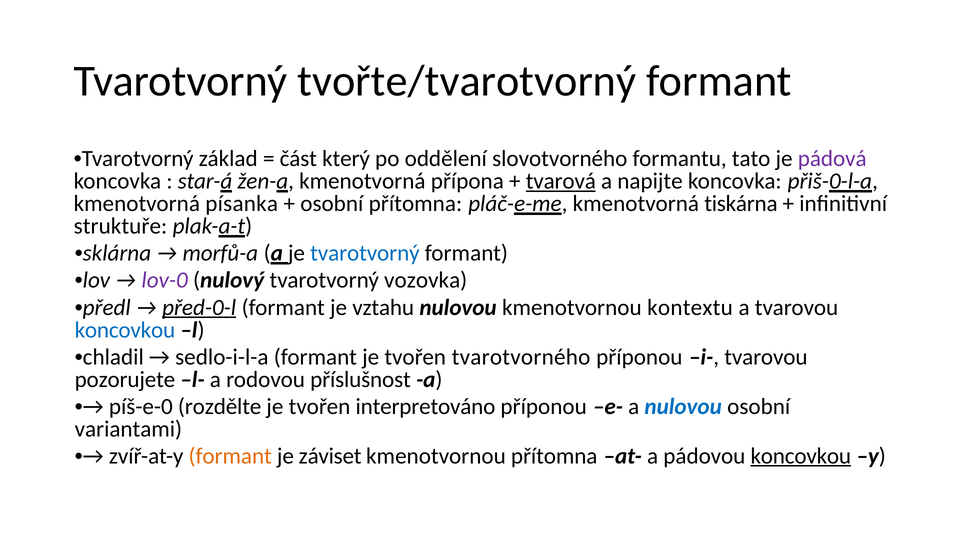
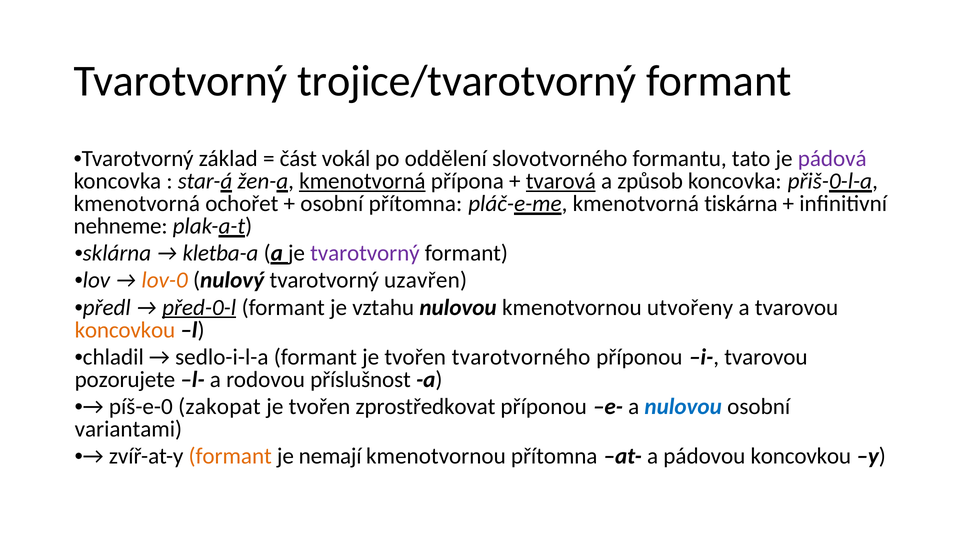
tvořte/tvarotvorný: tvořte/tvarotvorný -> trojice/tvarotvorný
který: který -> vokál
kmenotvorná at (362, 181) underline: none -> present
napijte: napijte -> způsob
písanka: písanka -> ochořet
struktuře: struktuře -> nehneme
morfů-a: morfů-a -> kletba-a
tvarotvorný at (365, 253) colour: blue -> purple
lov-0 colour: purple -> orange
vozovka: vozovka -> uzavřen
kontextu: kontextu -> utvořeny
koncovkou at (125, 329) colour: blue -> orange
rozdělte: rozdělte -> zakopat
interpretováno: interpretováno -> zprostředkovat
záviset: záviset -> nemají
koncovkou at (801, 455) underline: present -> none
